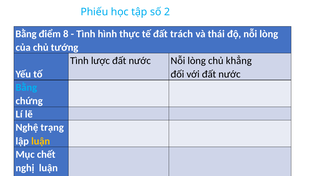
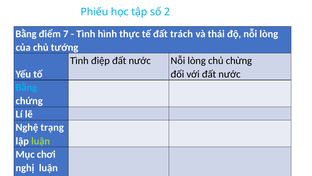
8: 8 -> 7
lược: lược -> điệp
khẳng: khẳng -> chừng
luận at (41, 141) colour: yellow -> light green
chết: chết -> chơi
